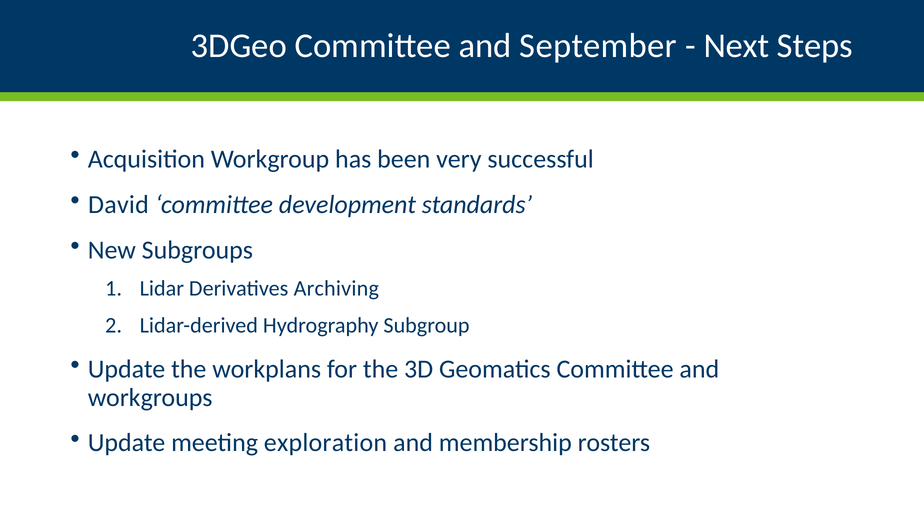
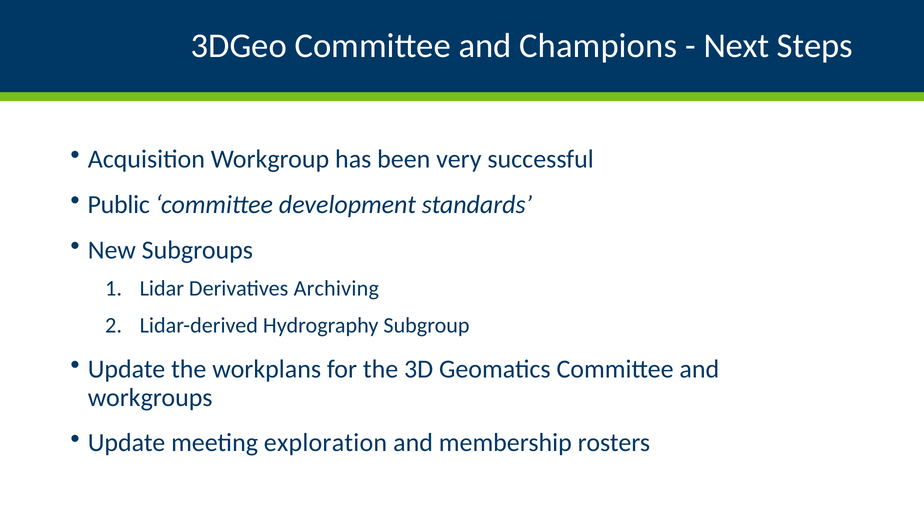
September: September -> Champions
David: David -> Public
